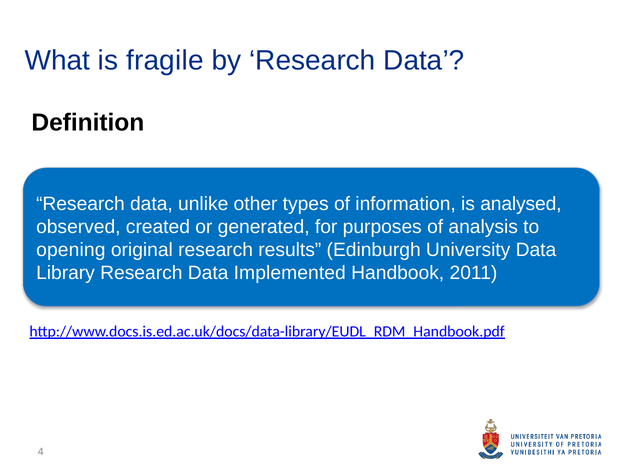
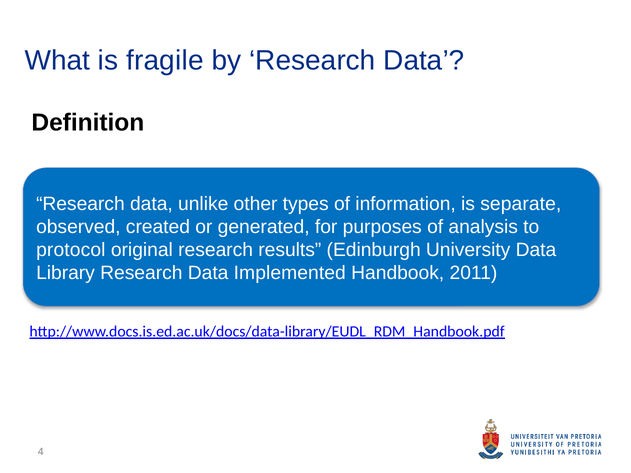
analysed: analysed -> separate
opening: opening -> protocol
